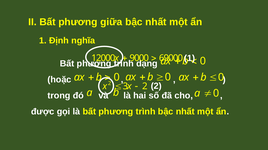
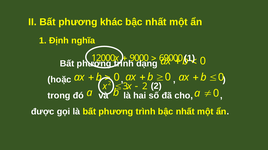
giữa: giữa -> khác
